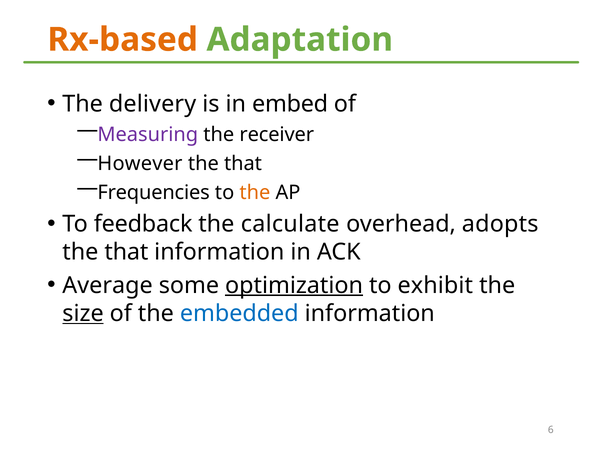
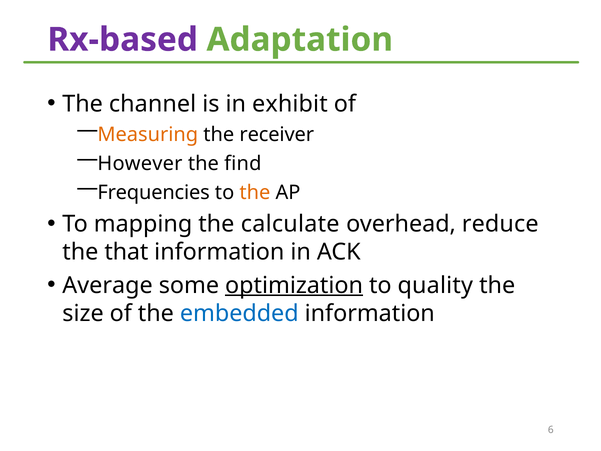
Rx-based colour: orange -> purple
delivery: delivery -> channel
embed: embed -> exhibit
Measuring colour: purple -> orange
that at (243, 164): that -> find
feedback: feedback -> mapping
adopts: adopts -> reduce
exhibit: exhibit -> quality
size underline: present -> none
